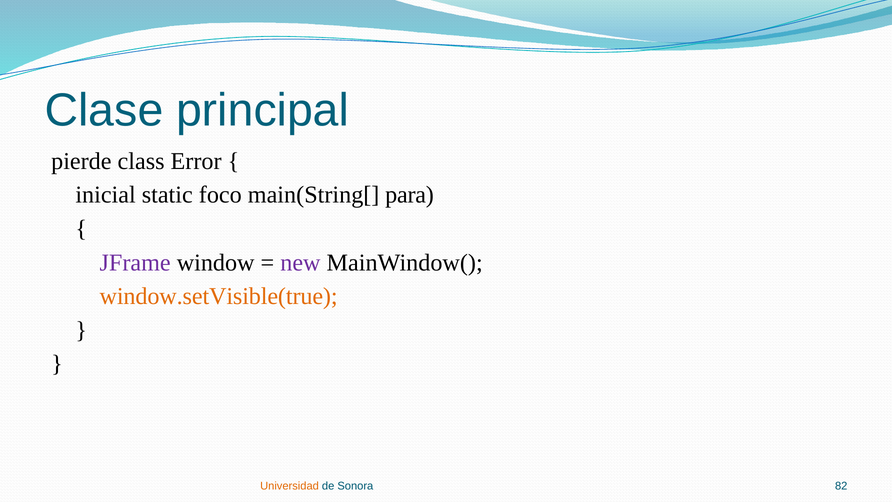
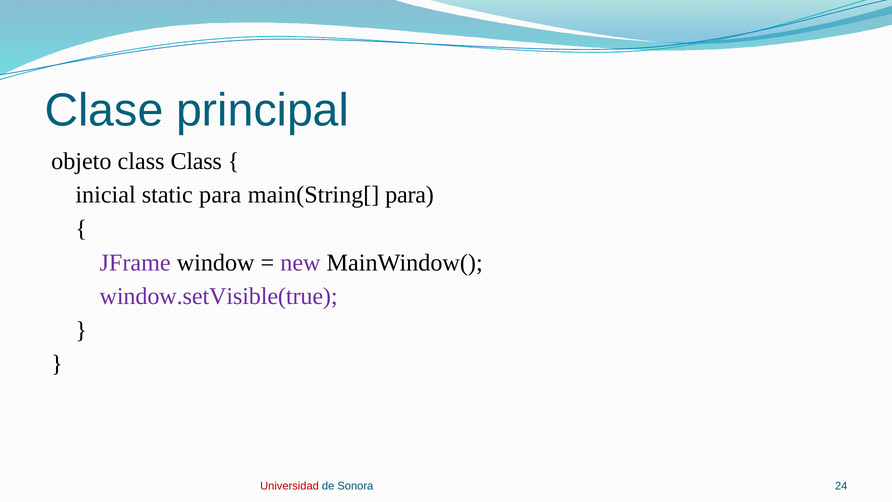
pierde: pierde -> objeto
class Error: Error -> Class
static foco: foco -> para
window.setVisible(true colour: orange -> purple
Universidad colour: orange -> red
82: 82 -> 24
